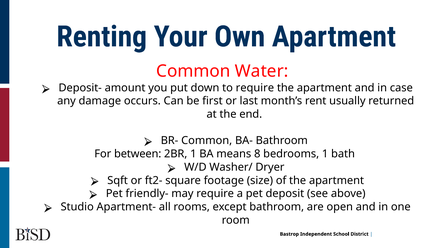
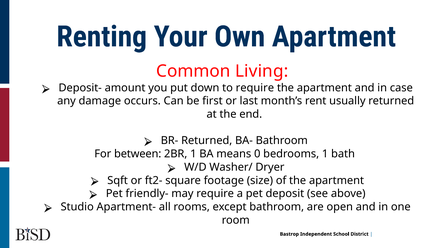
Water: Water -> Living
BR- Common: Common -> Returned
8: 8 -> 0
